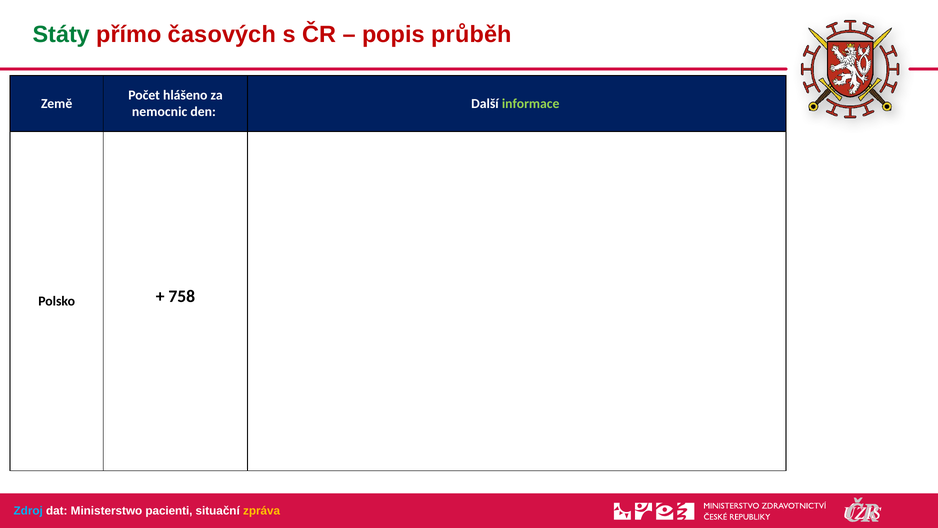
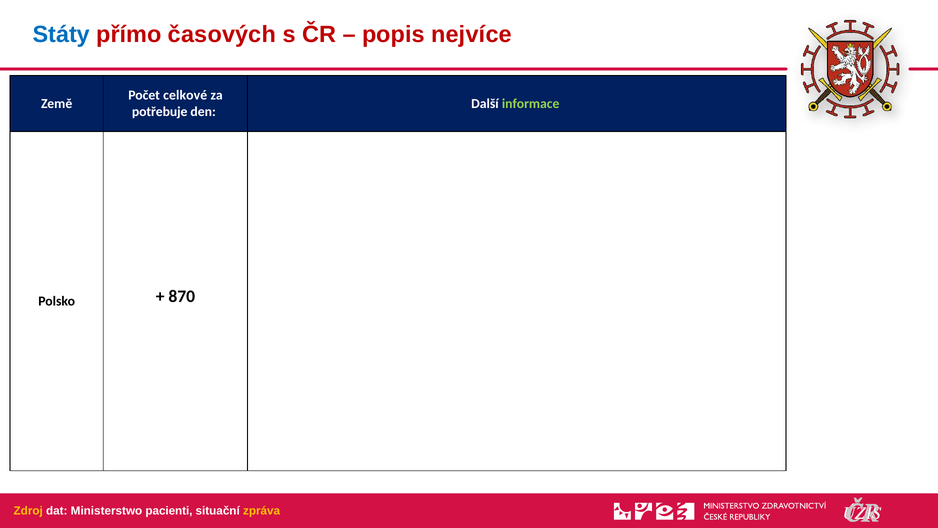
Státy colour: green -> blue
průběh: průběh -> nejvíce
hlášeno: hlášeno -> celkové
nemocnic: nemocnic -> potřebuje
758: 758 -> 870
Zdroj colour: light blue -> yellow
